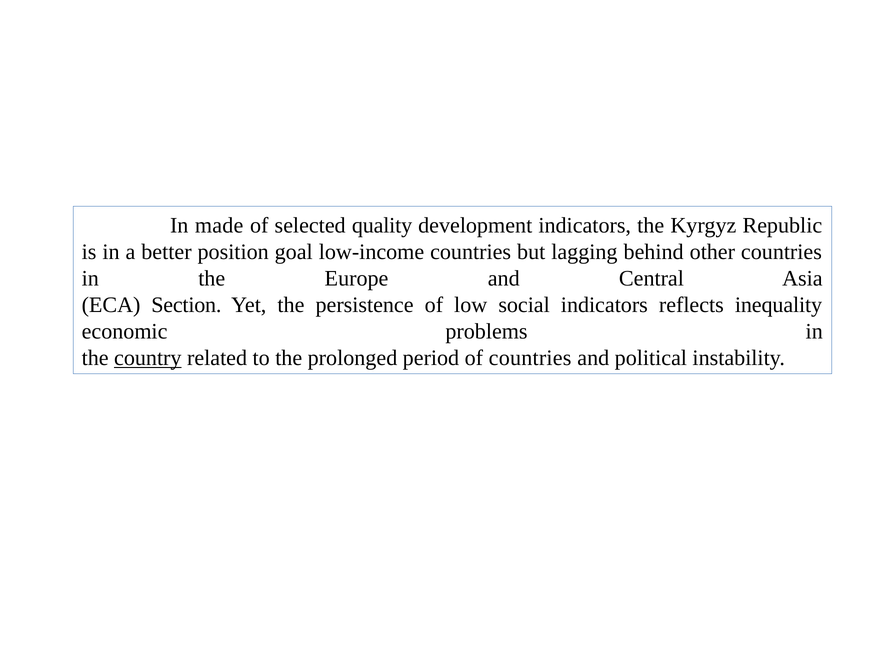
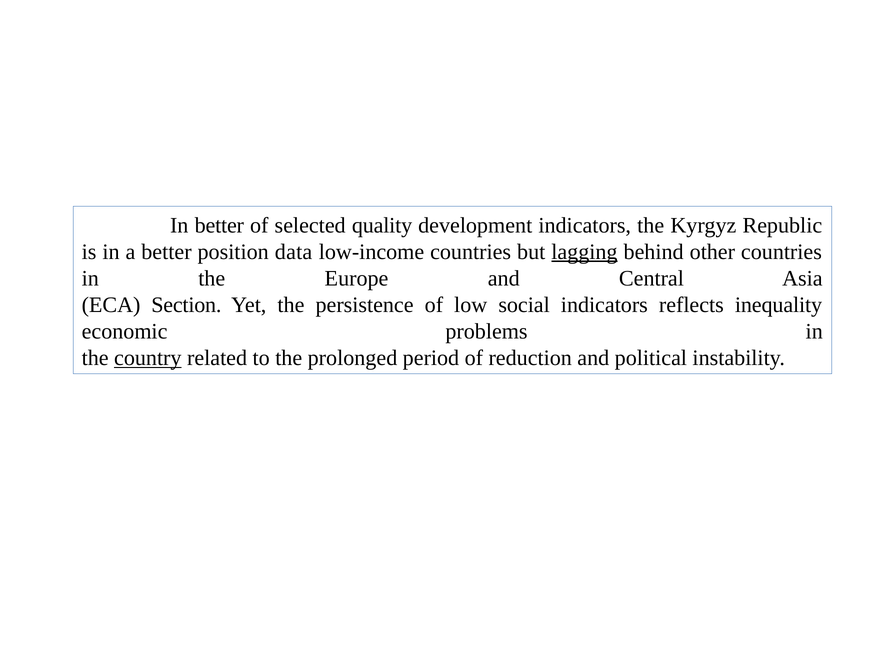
In made: made -> better
goal: goal -> data
lagging underline: none -> present
of countries: countries -> reduction
